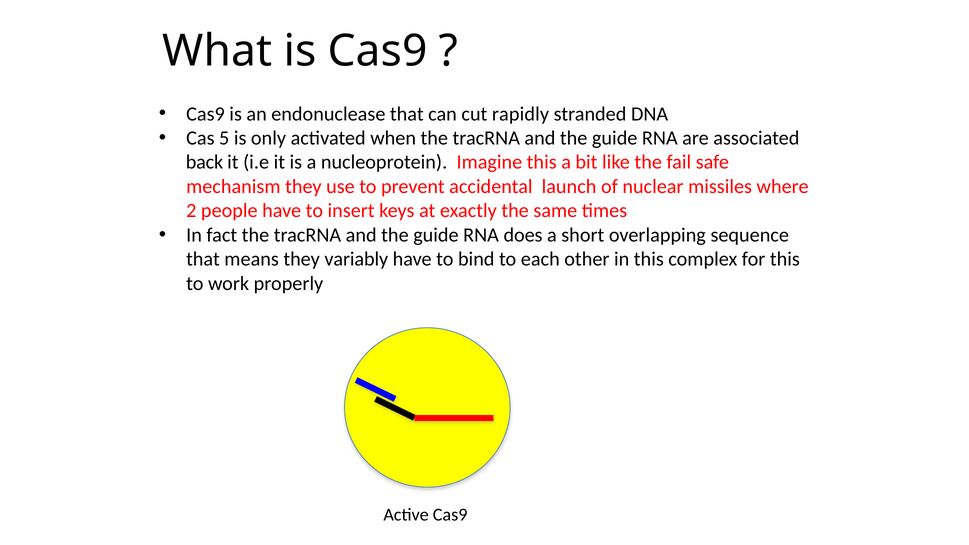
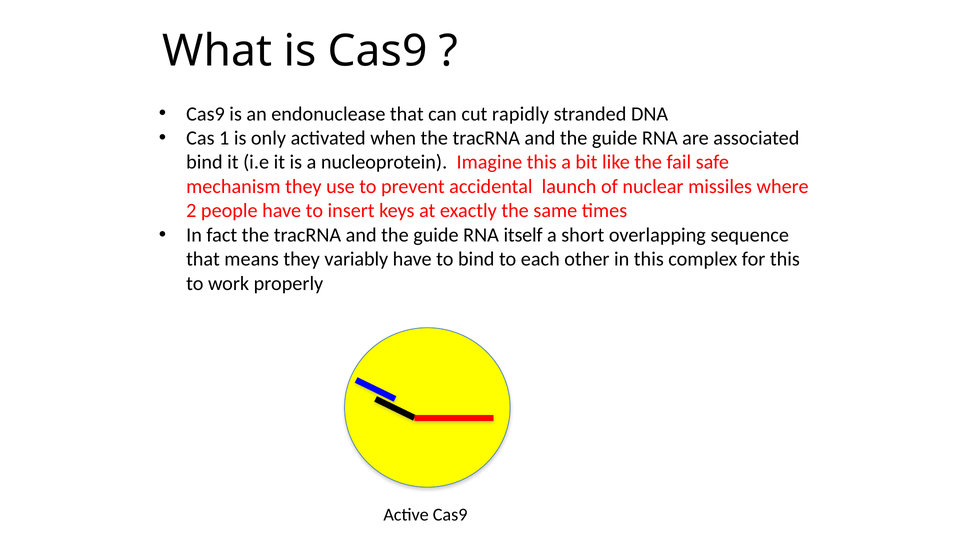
5: 5 -> 1
back at (205, 162): back -> bind
does: does -> itself
